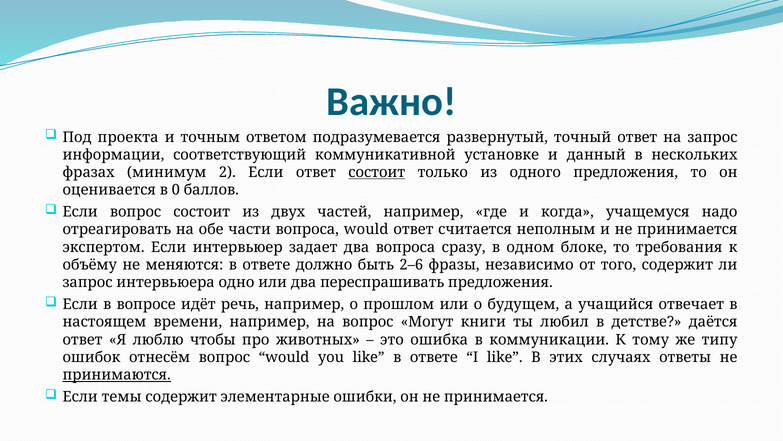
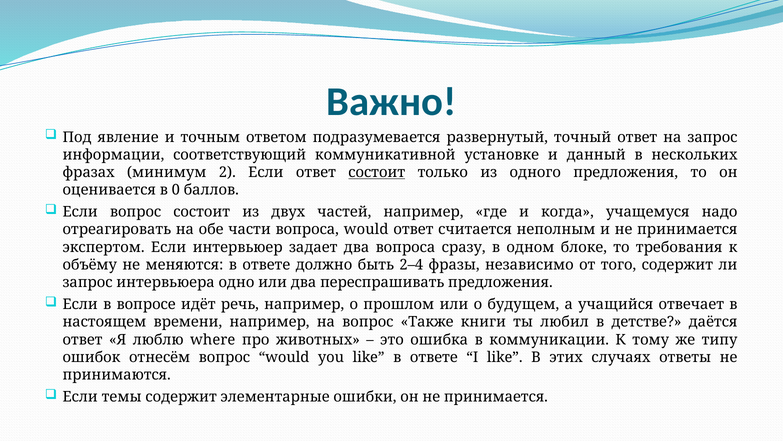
проекта: проекта -> явление
2–6: 2–6 -> 2–4
Могут: Могут -> Также
чтобы: чтобы -> where
принимаются underline: present -> none
